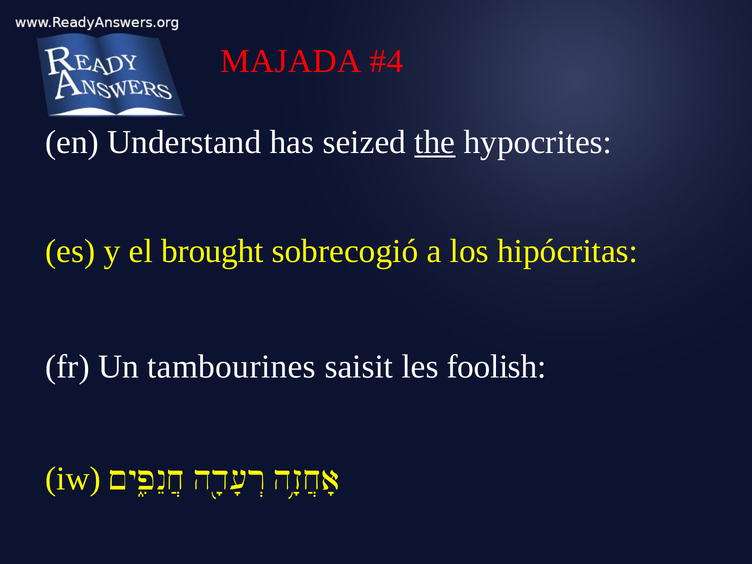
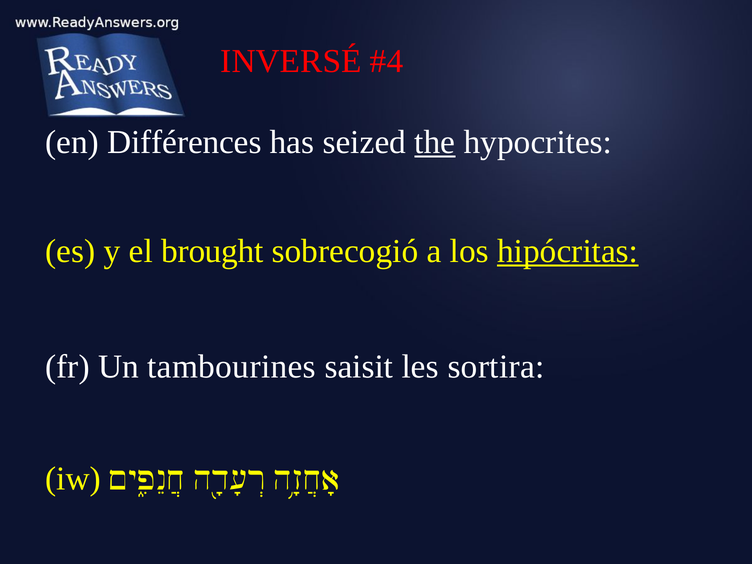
MAJADA: MAJADA -> INVERSÉ
Understand: Understand -> Différences
hipócritas underline: none -> present
foolish: foolish -> sortira
